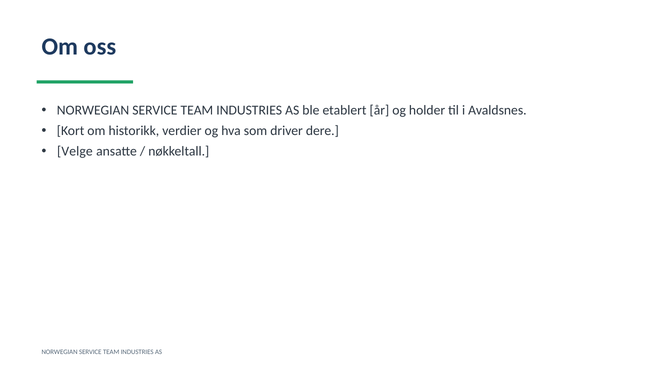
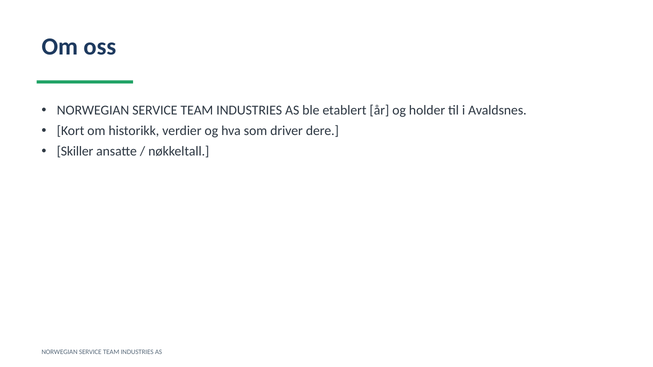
Velge: Velge -> Skiller
